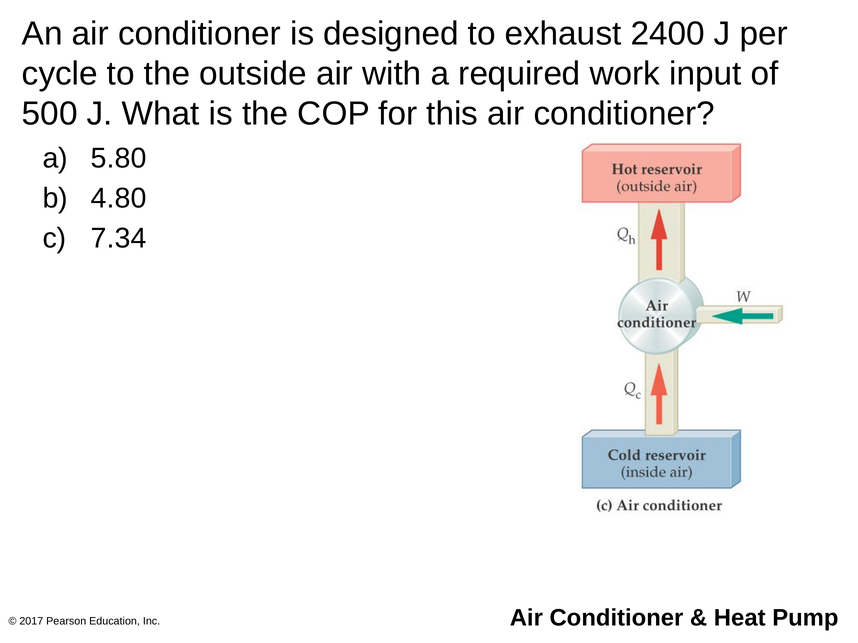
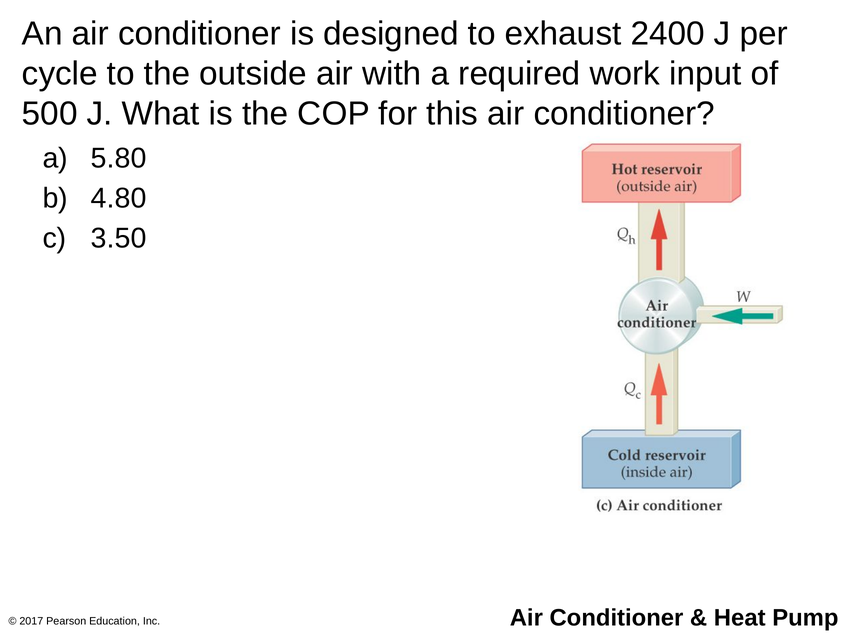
7.34: 7.34 -> 3.50
